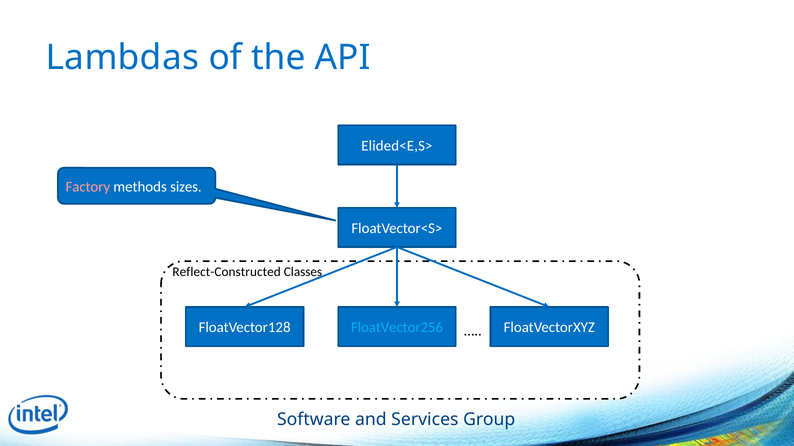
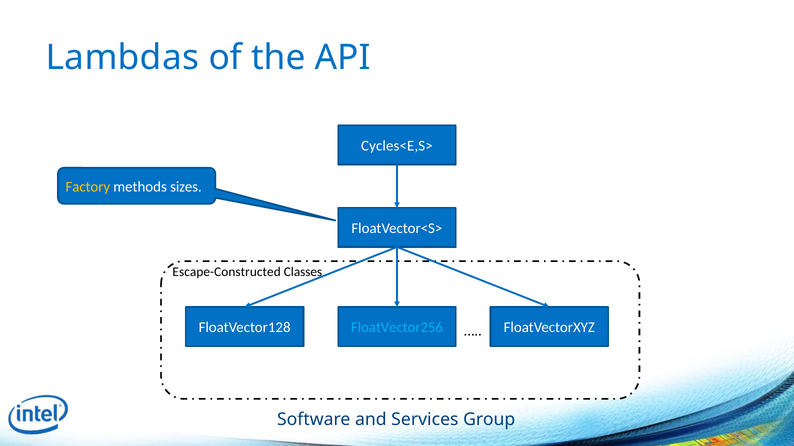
Elided<E,S>: Elided<E,S> -> Cycles<E,S>
Factory colour: pink -> yellow
Reflect-Constructed: Reflect-Constructed -> Escape-Constructed
